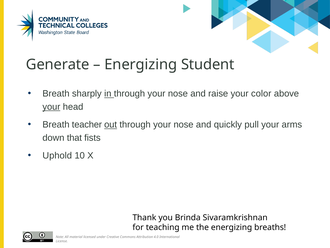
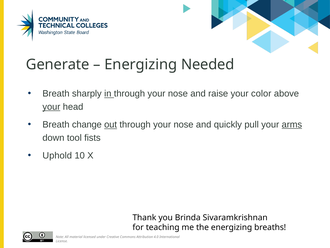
Student: Student -> Needed
teacher: teacher -> change
arms underline: none -> present
that: that -> tool
